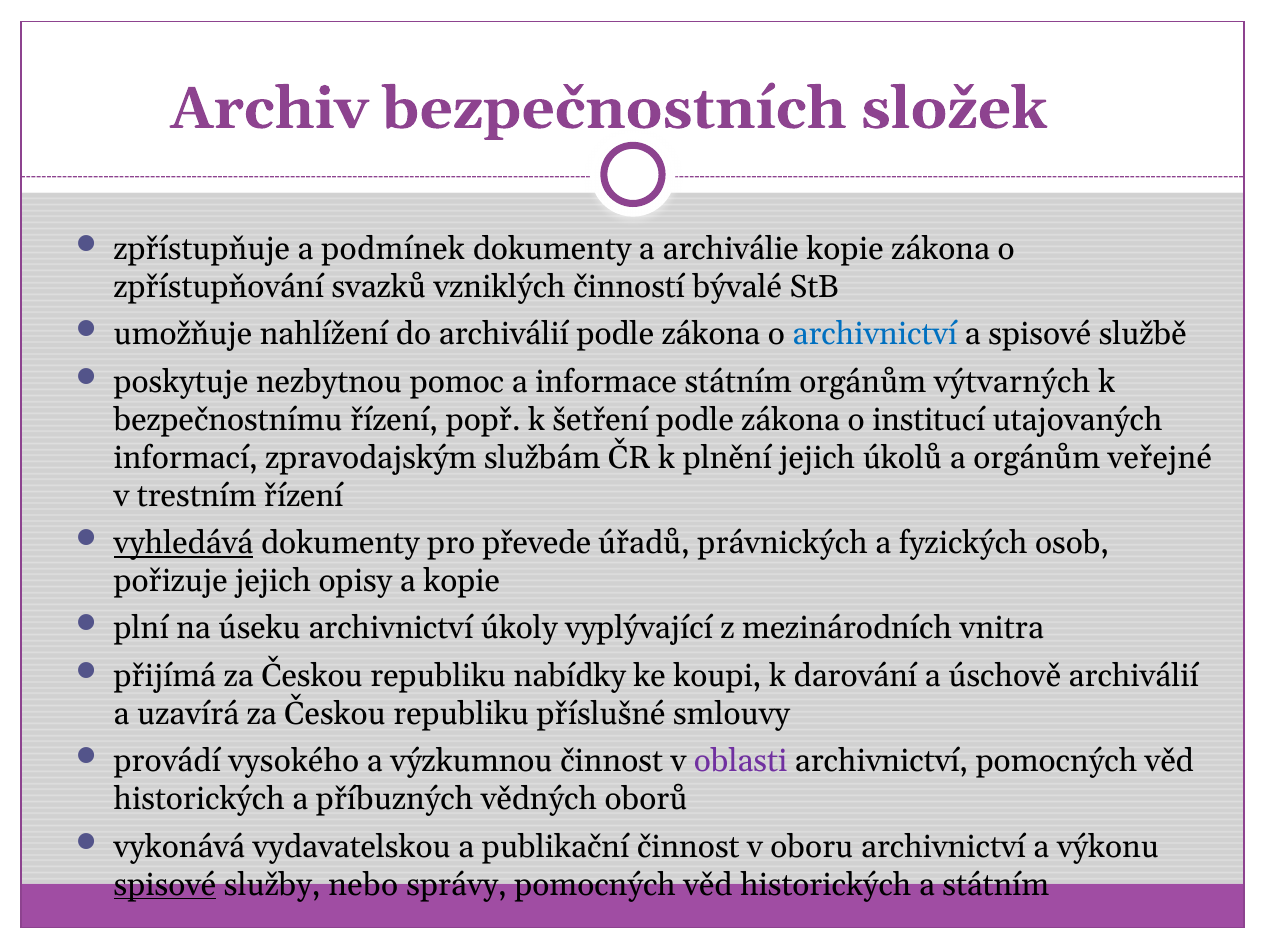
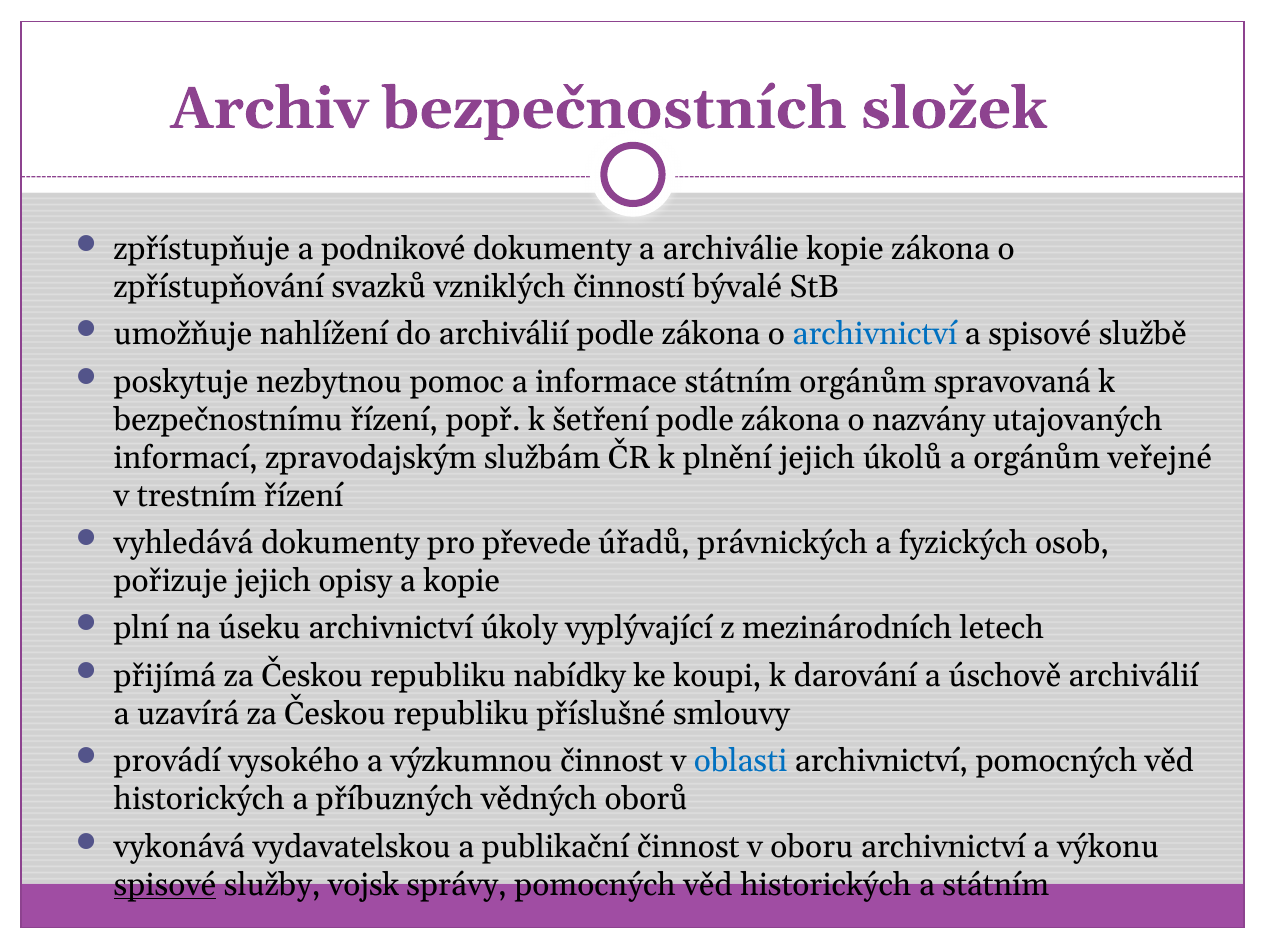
podmínek: podmínek -> podnikové
výtvarných: výtvarných -> spravovaná
institucí: institucí -> nazvány
vyhledává underline: present -> none
vnitra: vnitra -> letech
oblasti colour: purple -> blue
nebo: nebo -> vojsk
